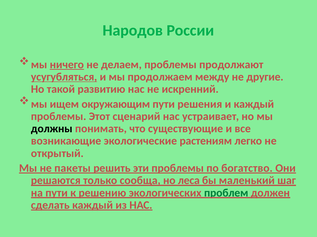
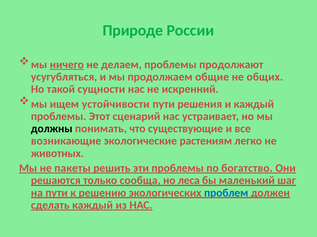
Народов: Народов -> Природе
усугубляться underline: present -> none
между: между -> общие
другие: другие -> общих
развитию: развитию -> сущности
окружающим: окружающим -> устойчивости
открытый: открытый -> животных
проблем colour: green -> blue
